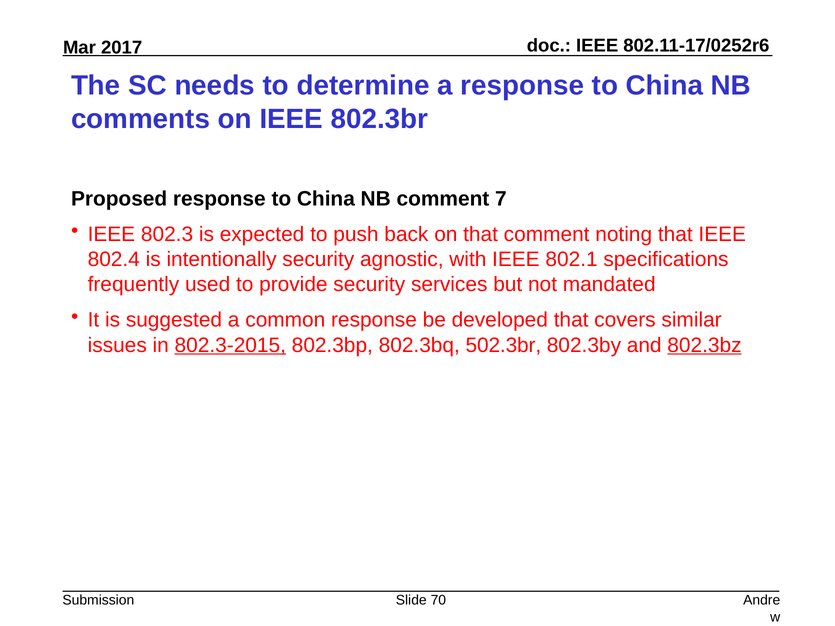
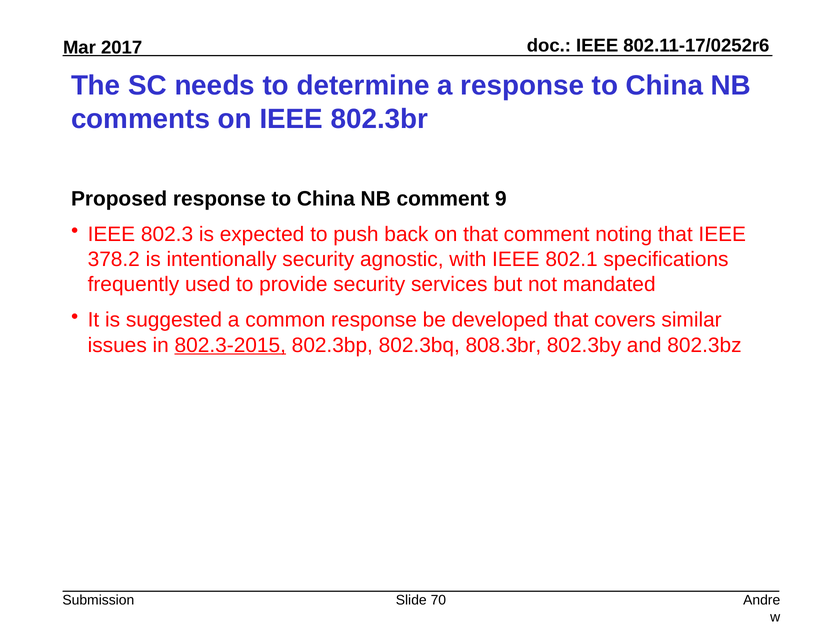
7: 7 -> 9
802.4: 802.4 -> 378.2
502.3br: 502.3br -> 808.3br
802.3bz underline: present -> none
